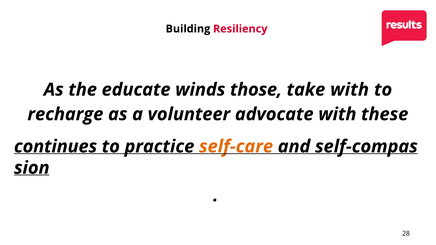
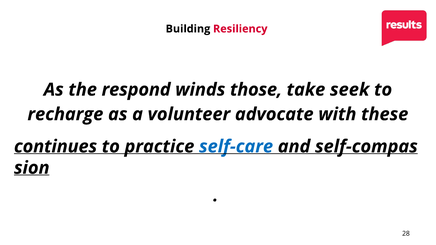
educate: educate -> respond
take with: with -> seek
self-care colour: orange -> blue
